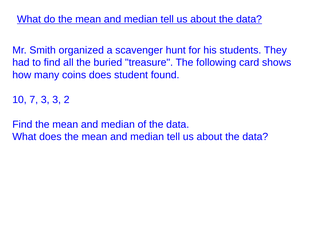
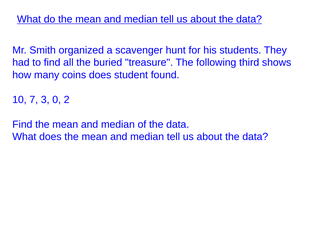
card: card -> third
3 3: 3 -> 0
